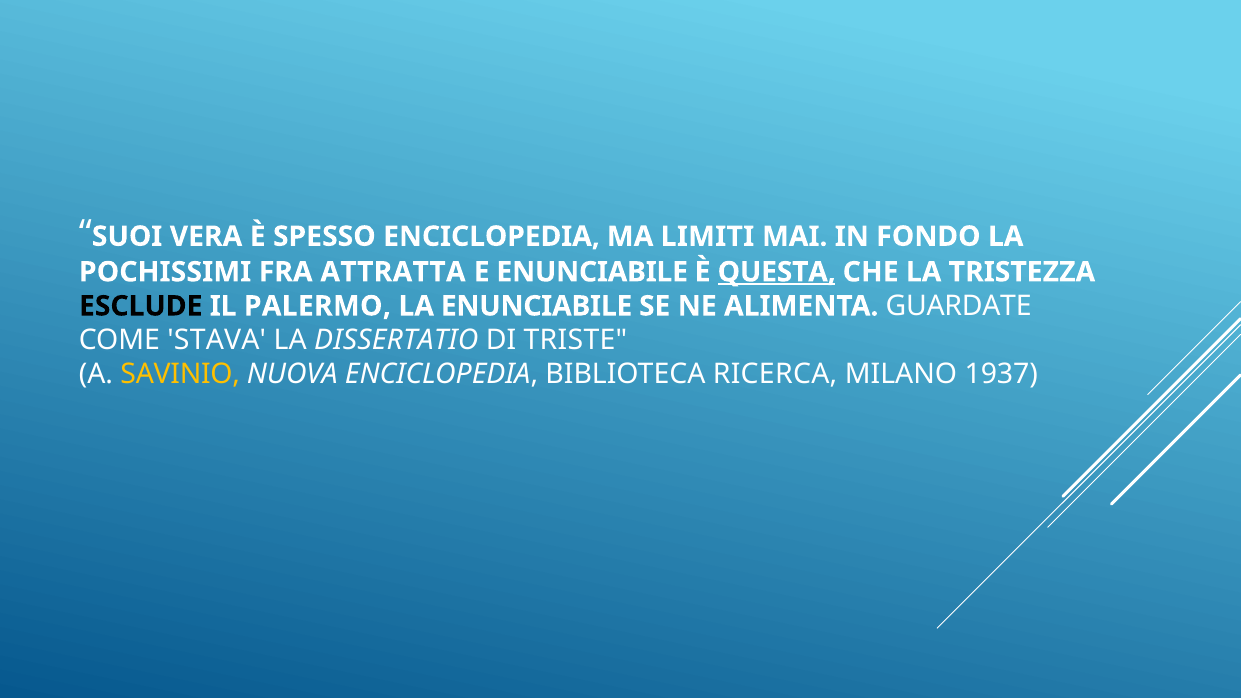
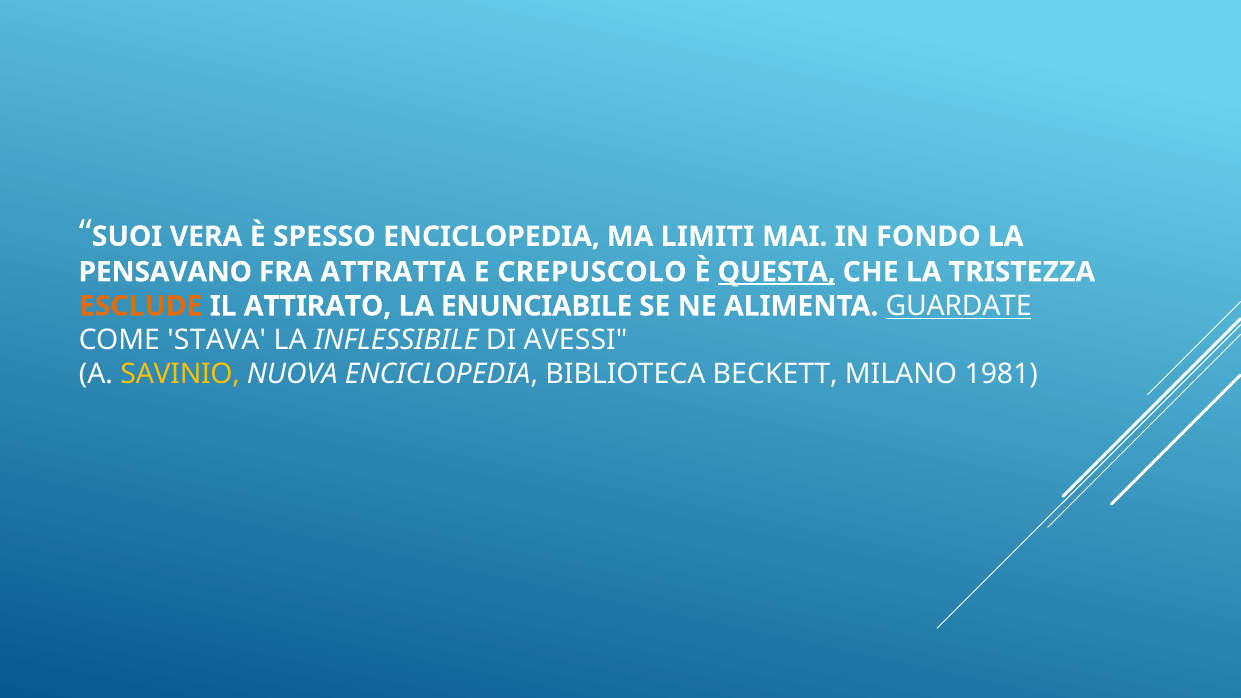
POCHISSIMI: POCHISSIMI -> PENSAVANO
E ENUNCIABILE: ENUNCIABILE -> CREPUSCOLO
ESCLUDE colour: black -> orange
PALERMO: PALERMO -> ATTIRATO
GUARDATE underline: none -> present
DISSERTATIO: DISSERTATIO -> INFLESSIBILE
TRISTE: TRISTE -> AVESSI
RICERCA: RICERCA -> BECKETT
1937: 1937 -> 1981
